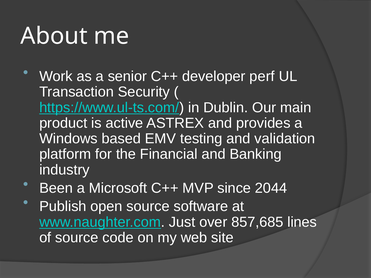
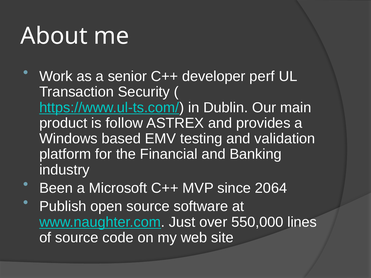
active: active -> follow
2044: 2044 -> 2064
857,685: 857,685 -> 550,000
